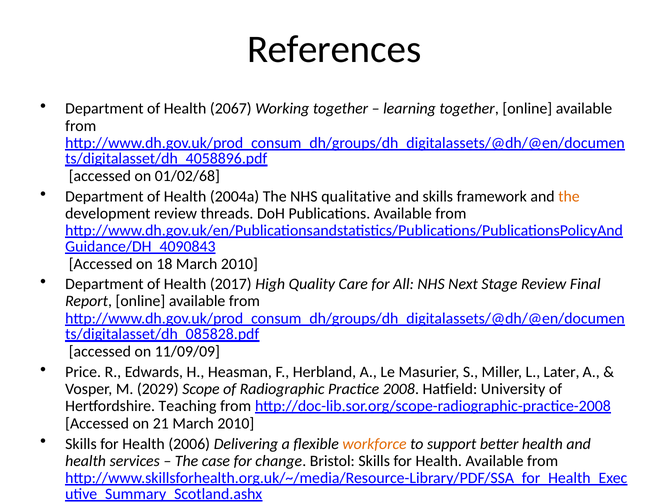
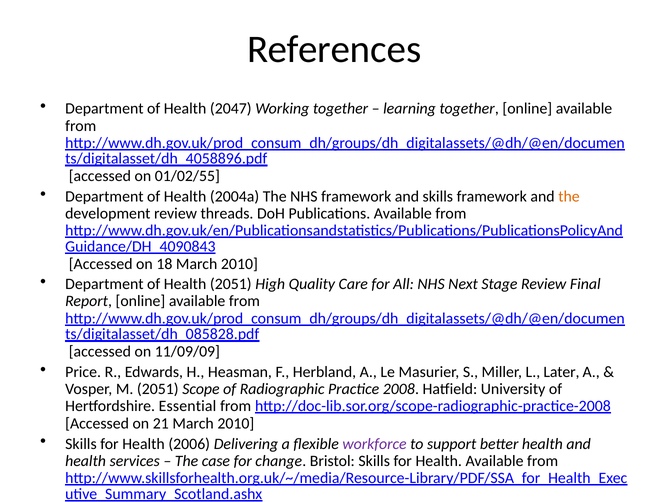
2067: 2067 -> 2047
01/02/68: 01/02/68 -> 01/02/55
NHS qualitative: qualitative -> framework
Health 2017: 2017 -> 2051
M 2029: 2029 -> 2051
Teaching: Teaching -> Essential
workforce colour: orange -> purple
